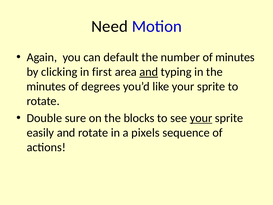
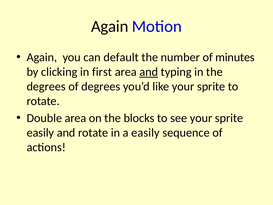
Need at (110, 26): Need -> Again
minutes at (46, 86): minutes -> degrees
Double sure: sure -> area
your at (201, 118) underline: present -> none
a pixels: pixels -> easily
